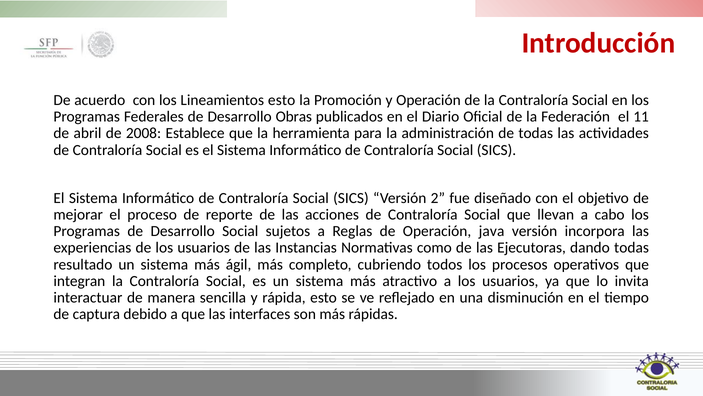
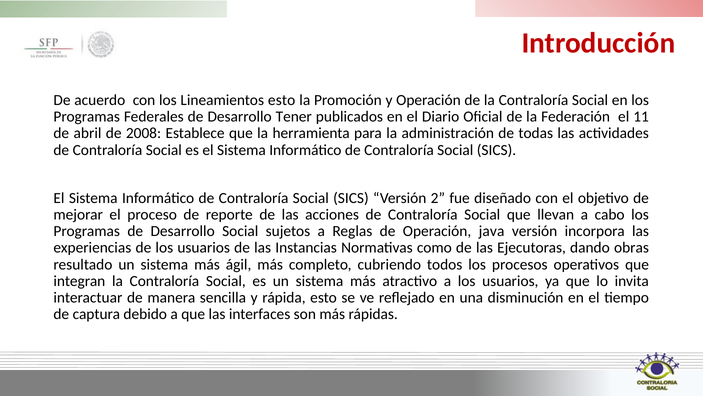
Obras: Obras -> Tener
dando todas: todas -> obras
